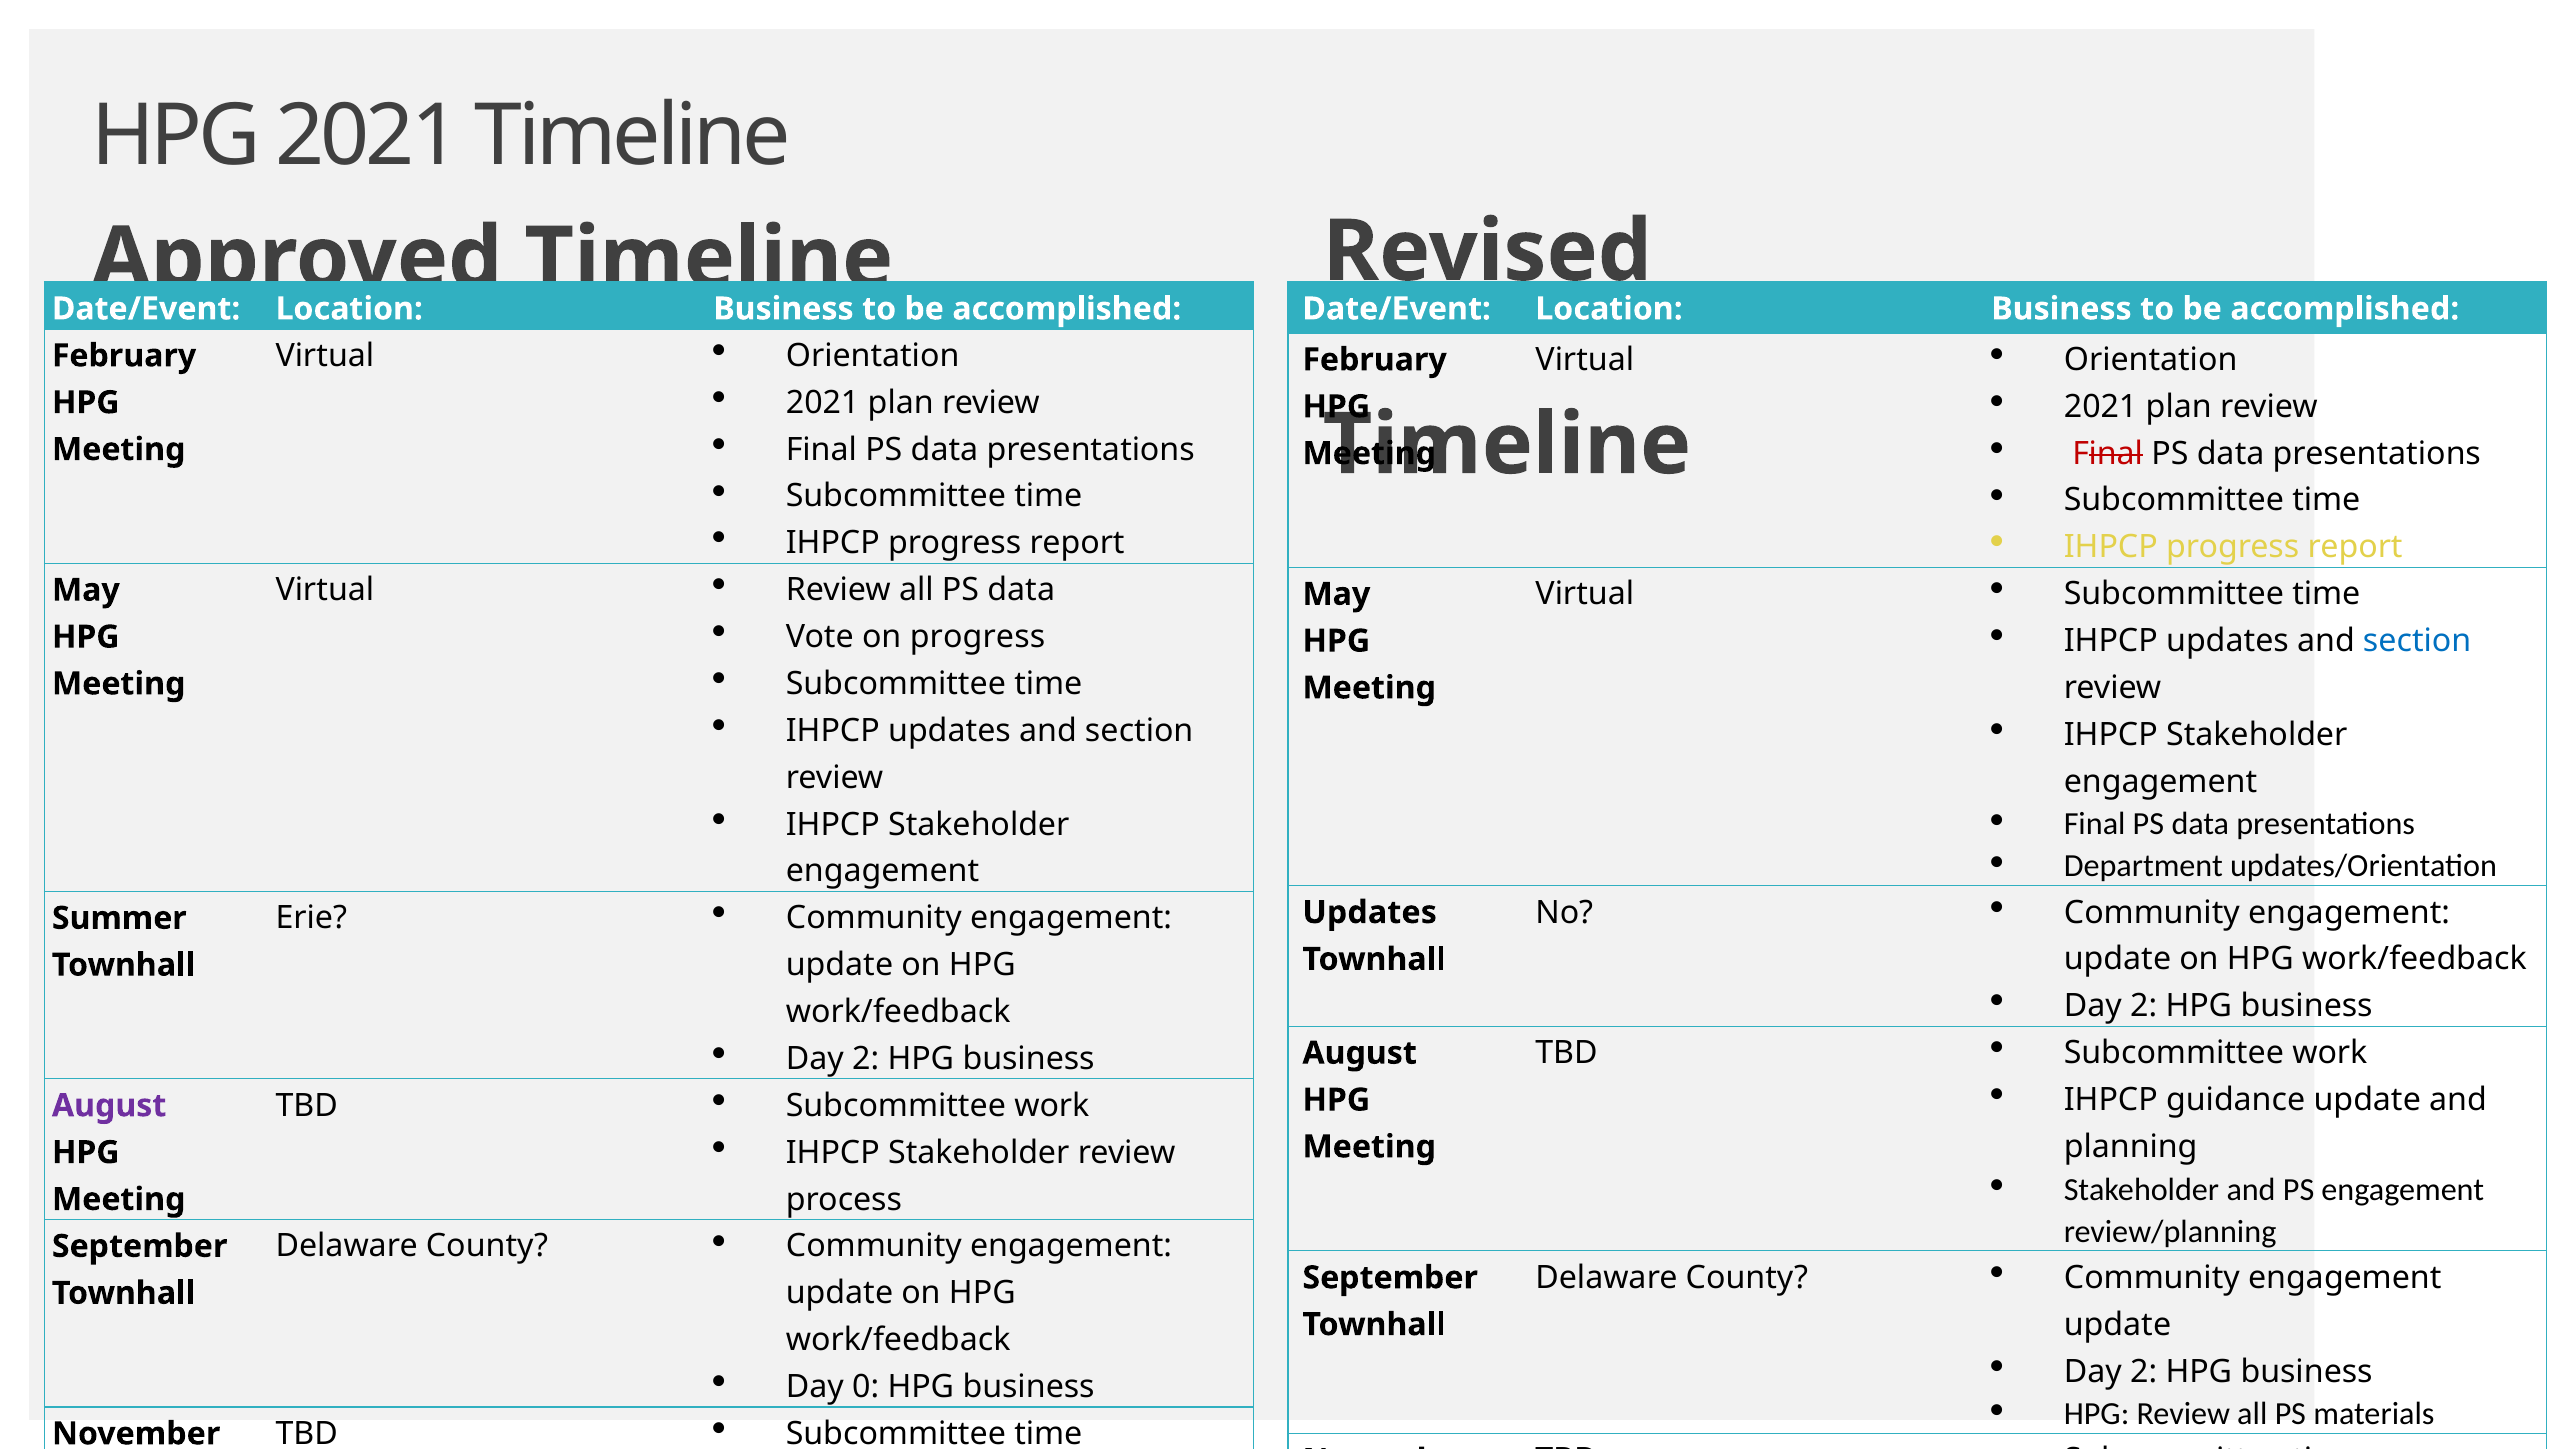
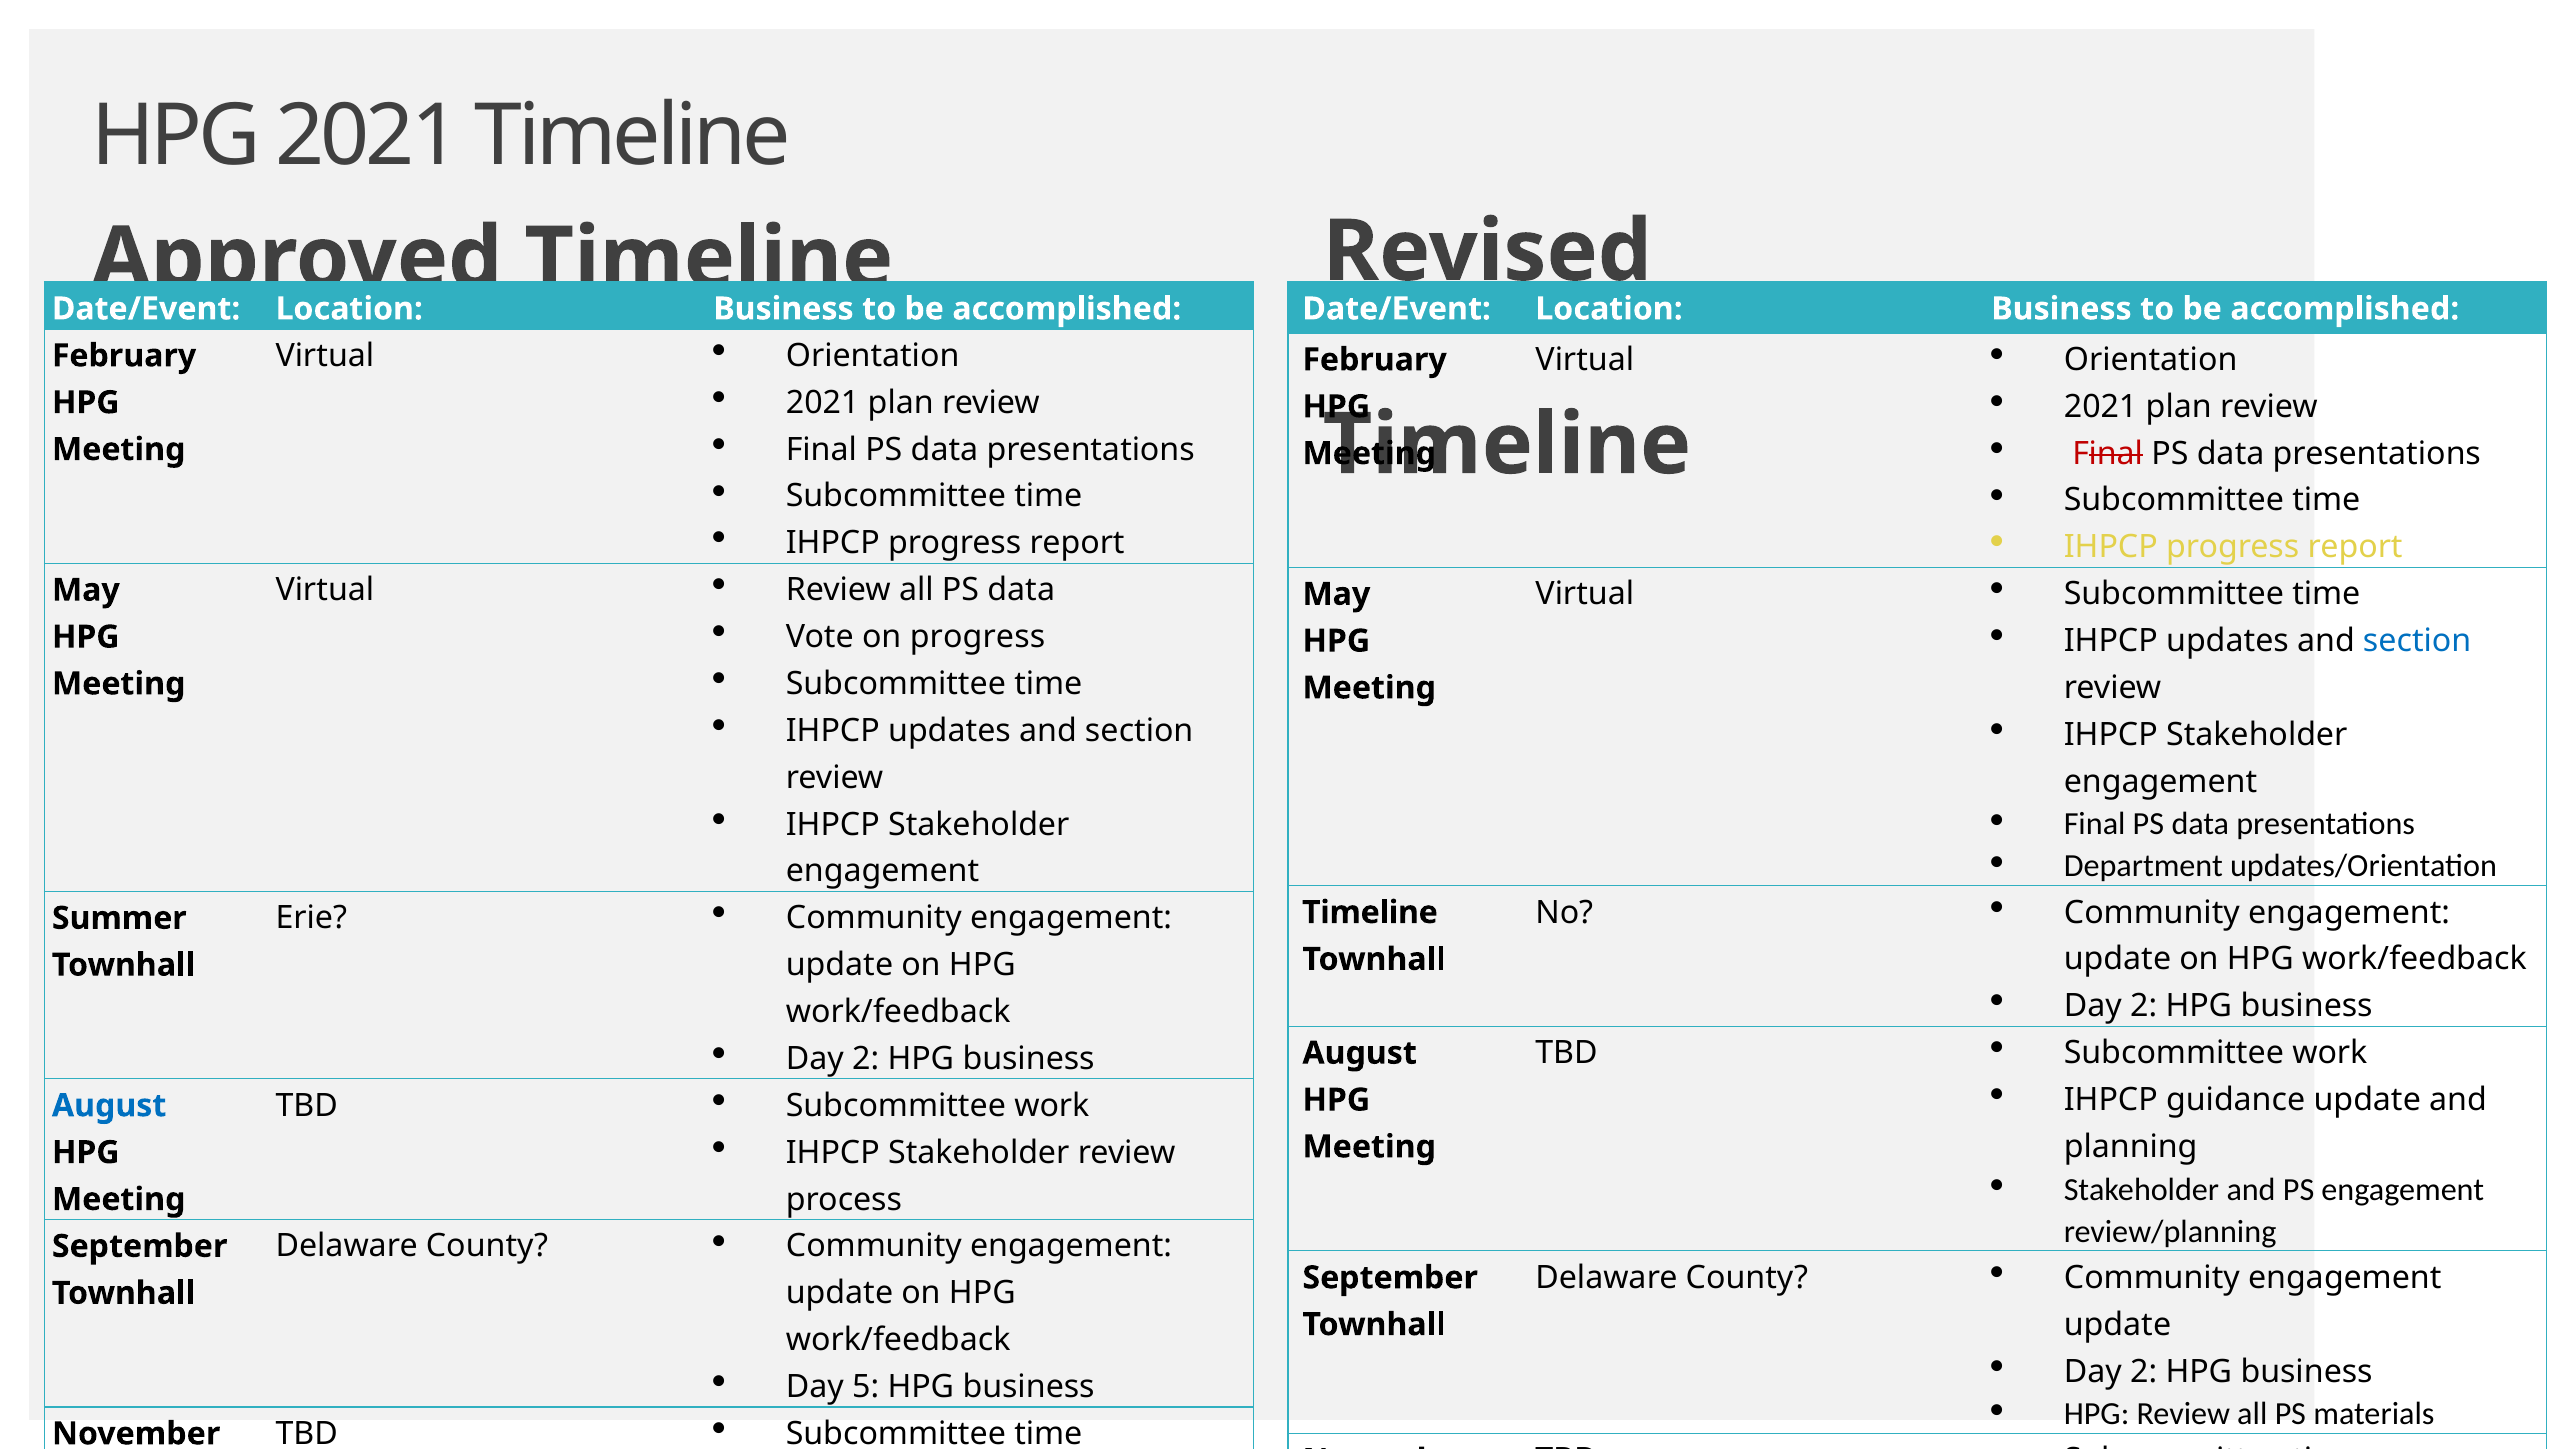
Updates at (1370, 912): Updates -> Timeline
August at (109, 1106) colour: purple -> blue
0: 0 -> 5
